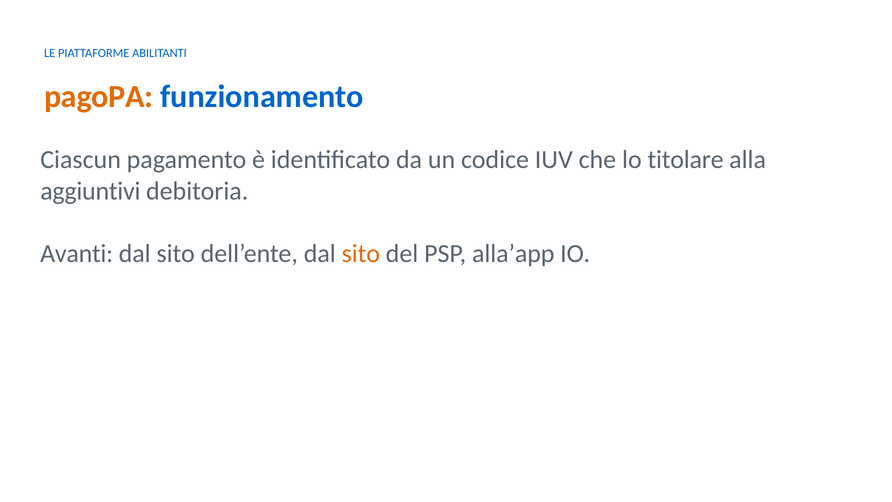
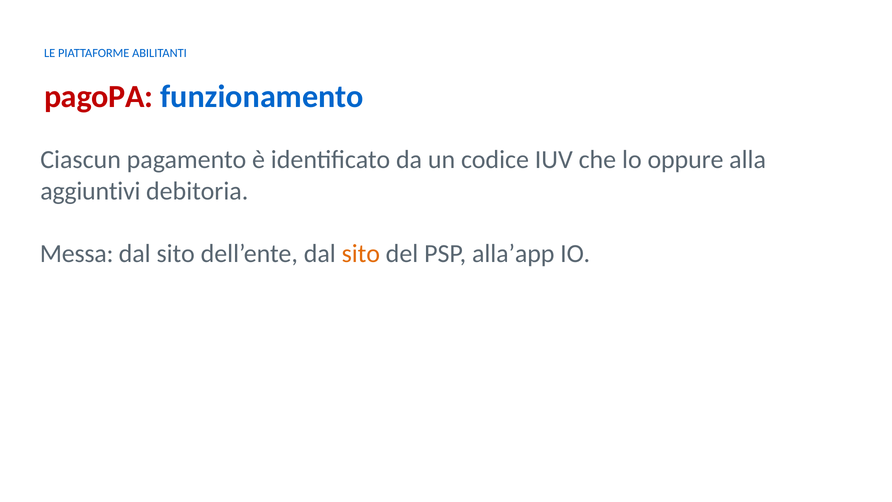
pagoPA colour: orange -> red
titolare: titolare -> oppure
Avanti: Avanti -> Messa
